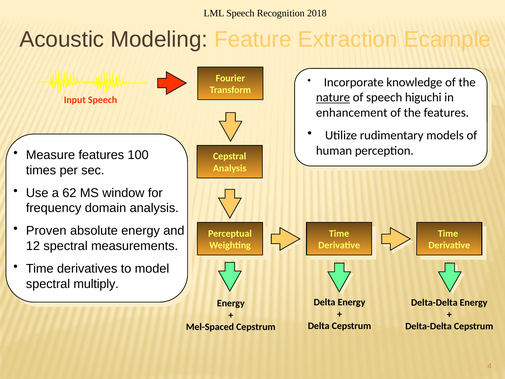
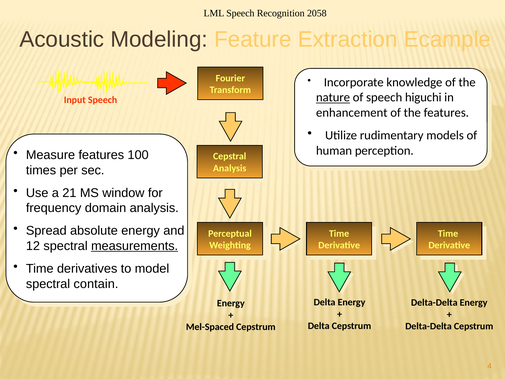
2018: 2018 -> 2058
62: 62 -> 21
Proven: Proven -> Spread
measurements underline: none -> present
multiply: multiply -> contain
